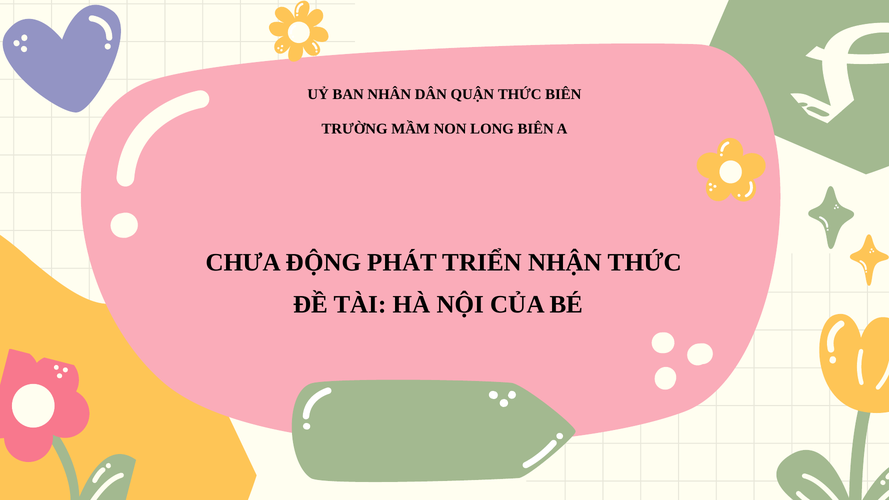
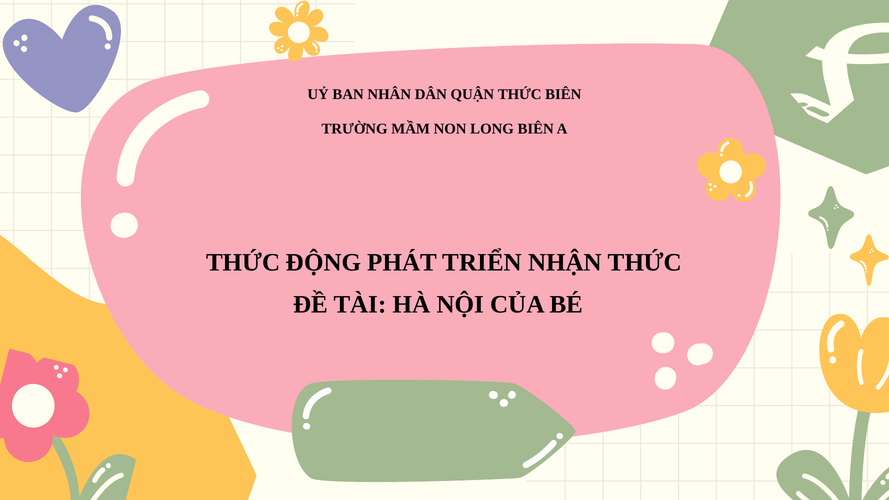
CHƯA at (243, 262): CHƯA -> THỨC
